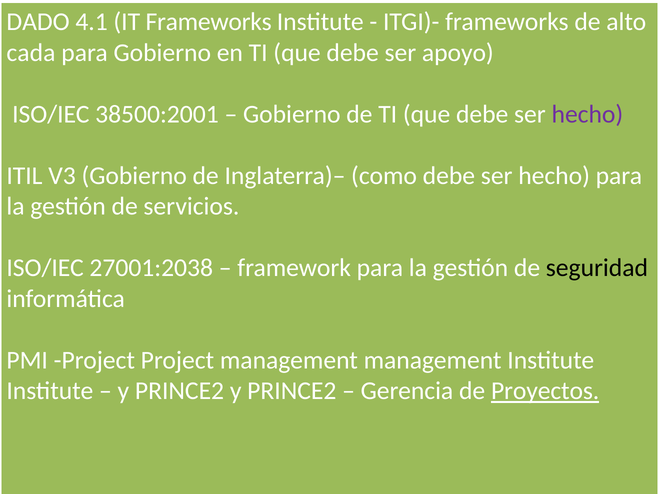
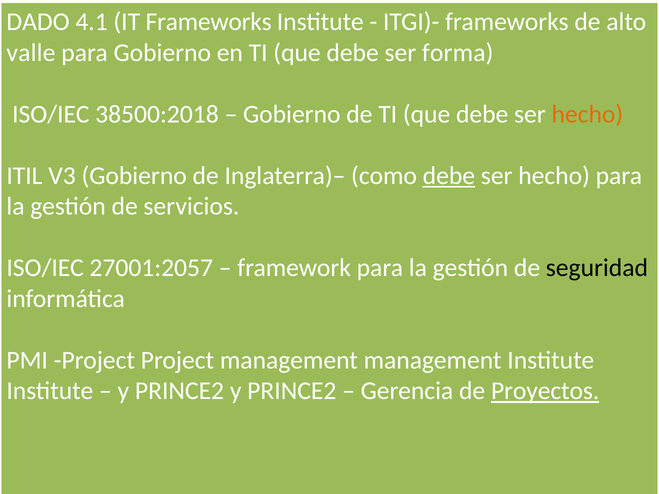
cada: cada -> valle
apoyo: apoyo -> forma
38500:2001: 38500:2001 -> 38500:2018
hecho at (587, 114) colour: purple -> orange
debe at (449, 176) underline: none -> present
27001:2038: 27001:2038 -> 27001:2057
